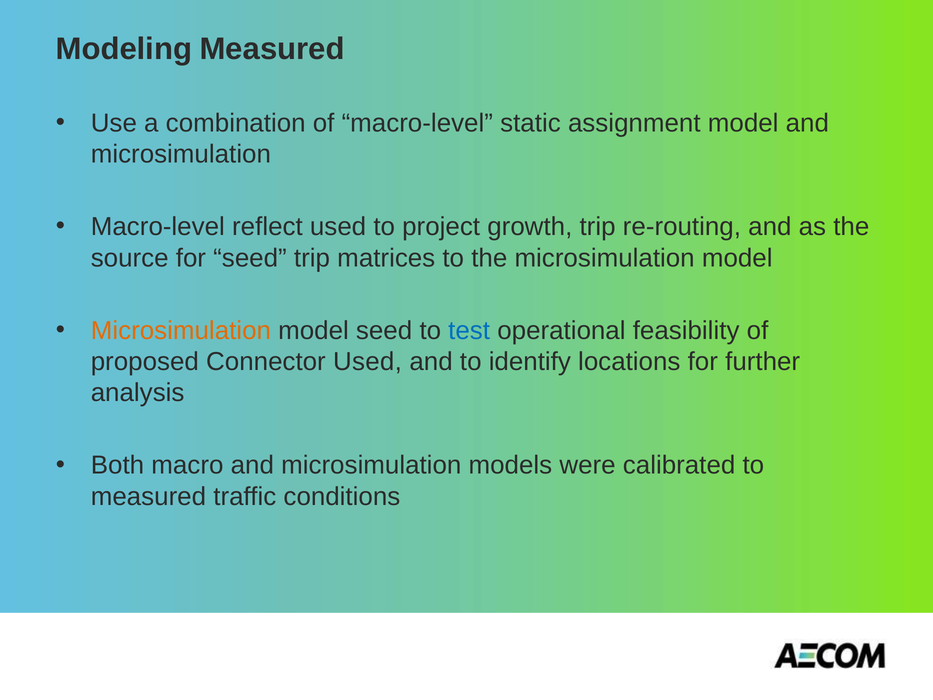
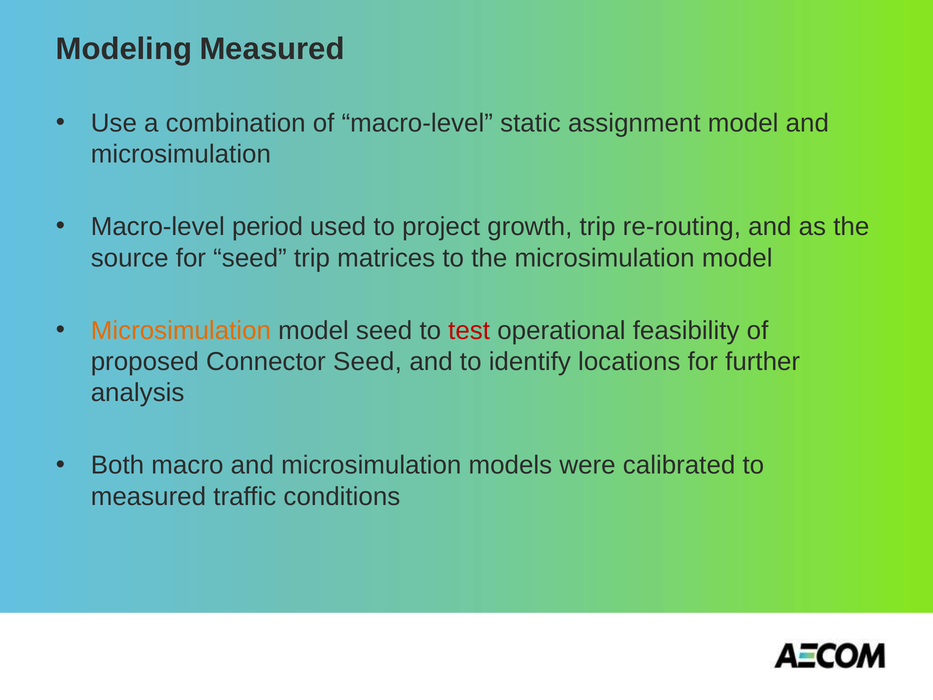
reflect: reflect -> period
test colour: blue -> red
Connector Used: Used -> Seed
